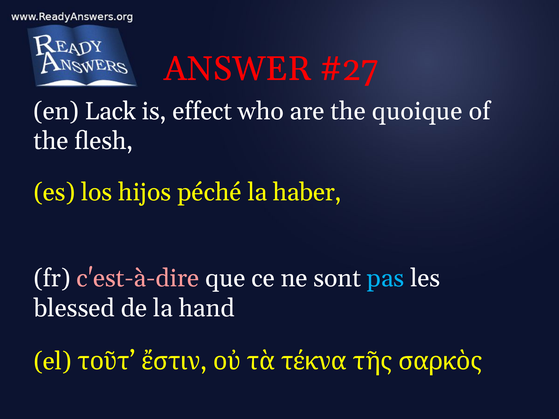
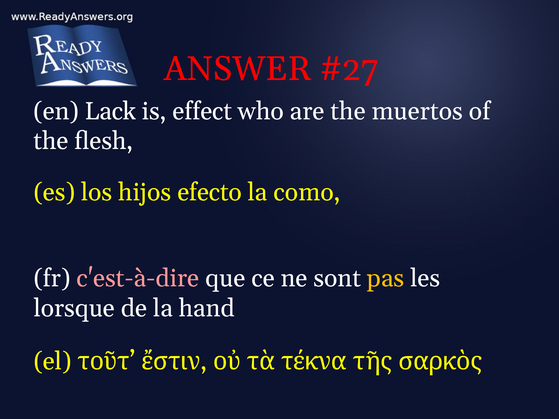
quoique: quoique -> muertos
péché: péché -> efecto
haber: haber -> como
pas colour: light blue -> yellow
blessed: blessed -> lorsque
